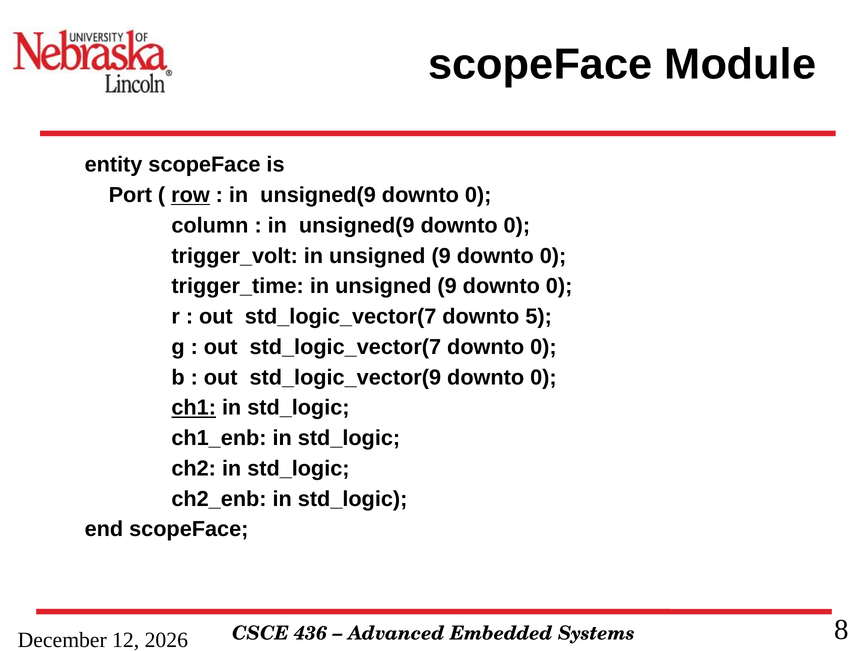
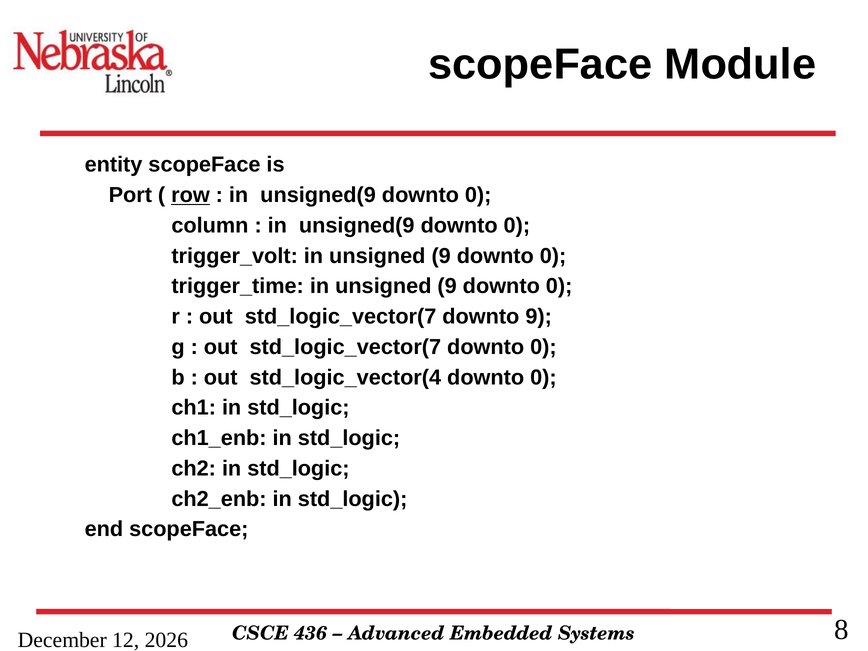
downto 5: 5 -> 9
std_logic_vector(9: std_logic_vector(9 -> std_logic_vector(4
ch1 underline: present -> none
